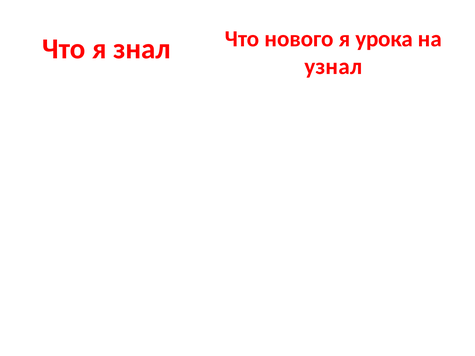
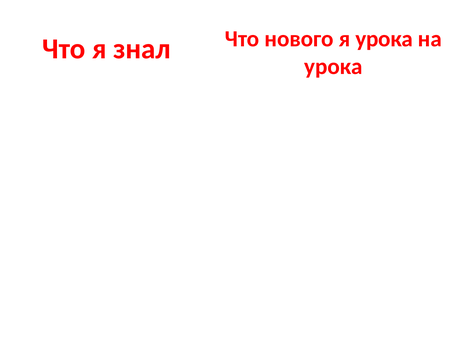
узнал at (333, 67): узнал -> урока
